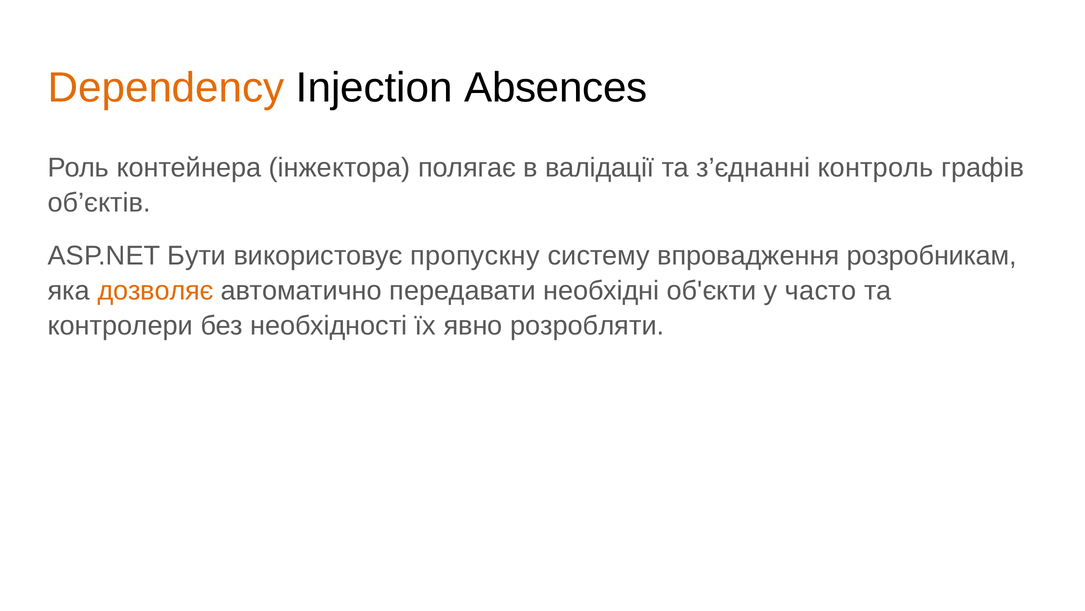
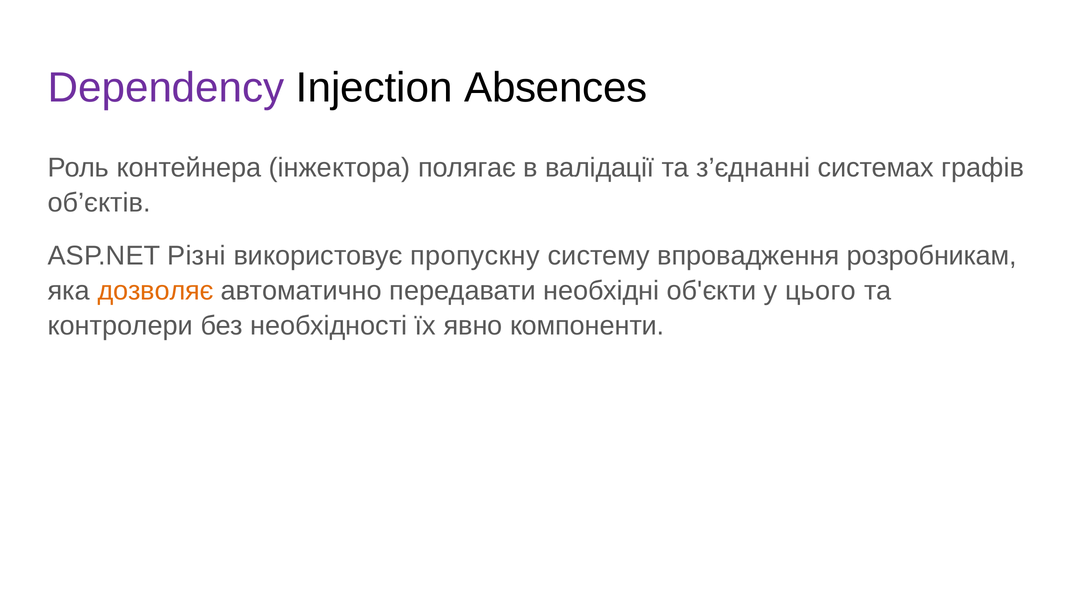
Dependency colour: orange -> purple
контроль: контроль -> системах
Бути: Бути -> Різні
часто: часто -> цього
розробляти: розробляти -> компоненти
